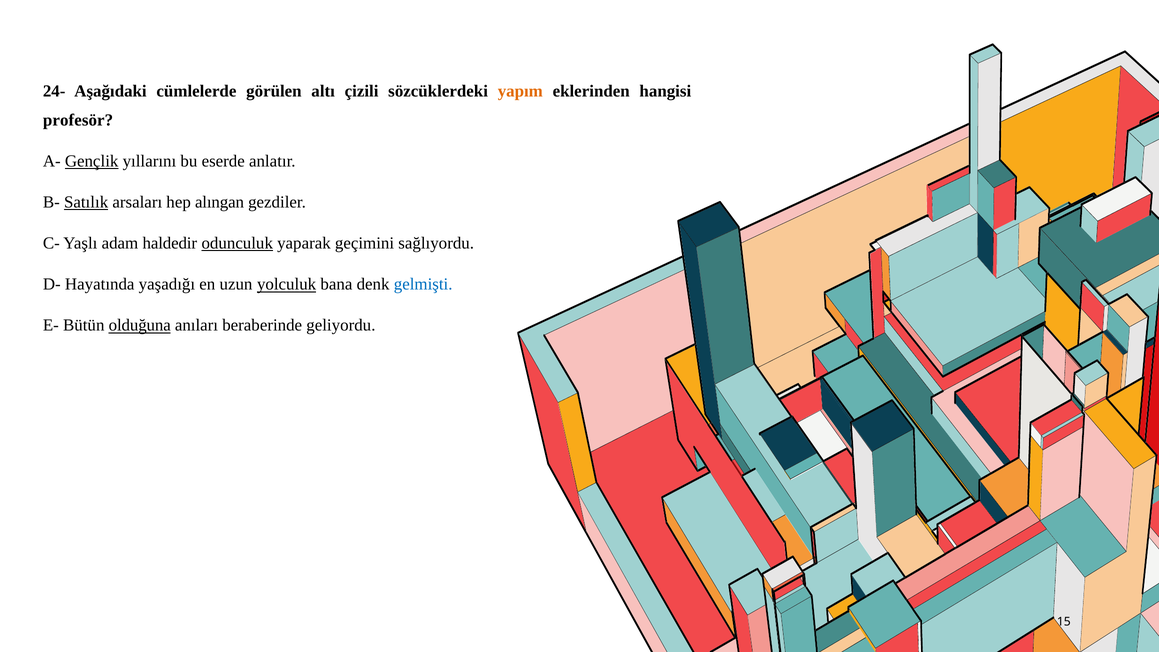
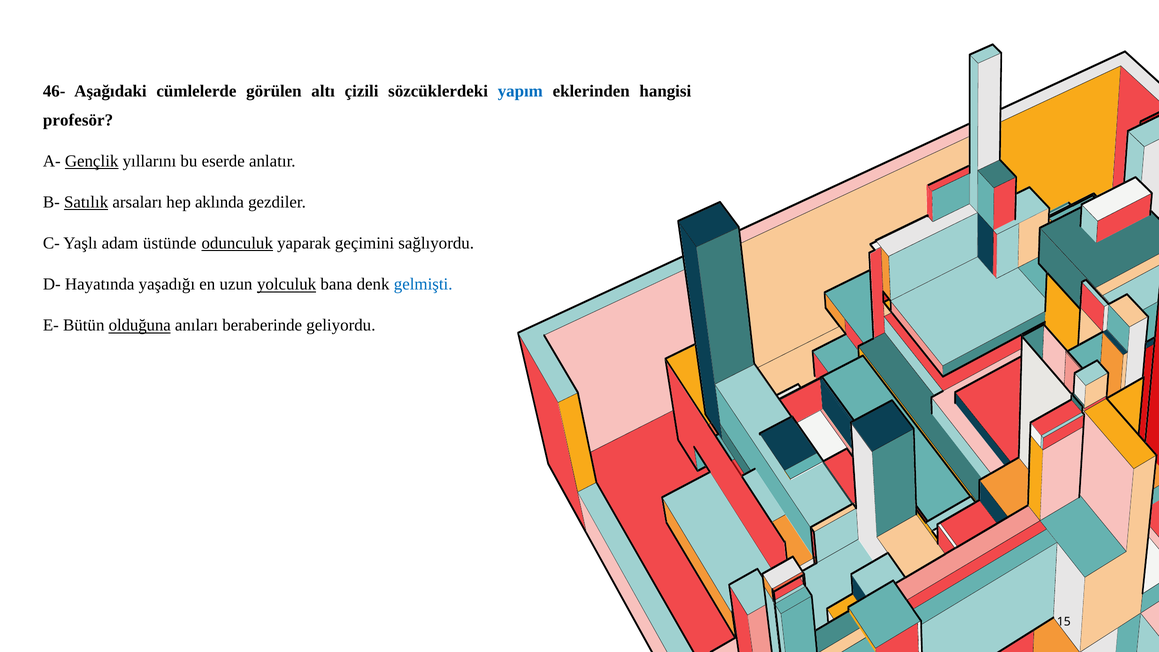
24-: 24- -> 46-
yapım colour: orange -> blue
alıngan: alıngan -> aklında
haldedir: haldedir -> üstünde
